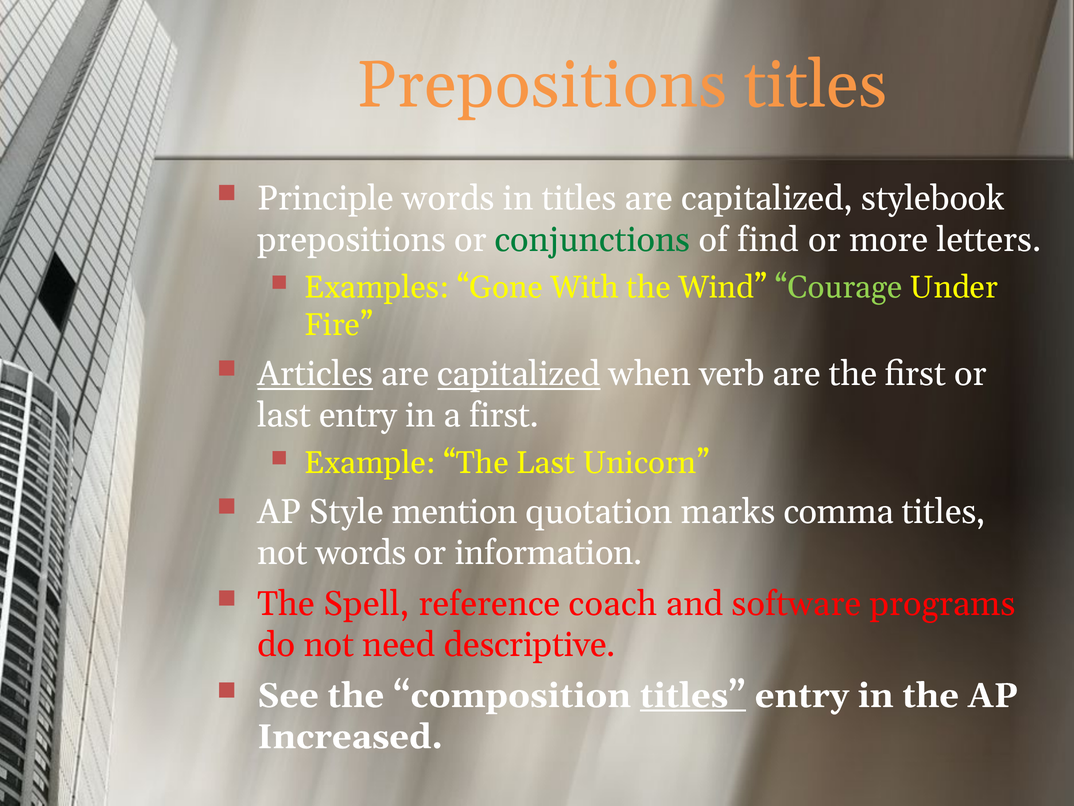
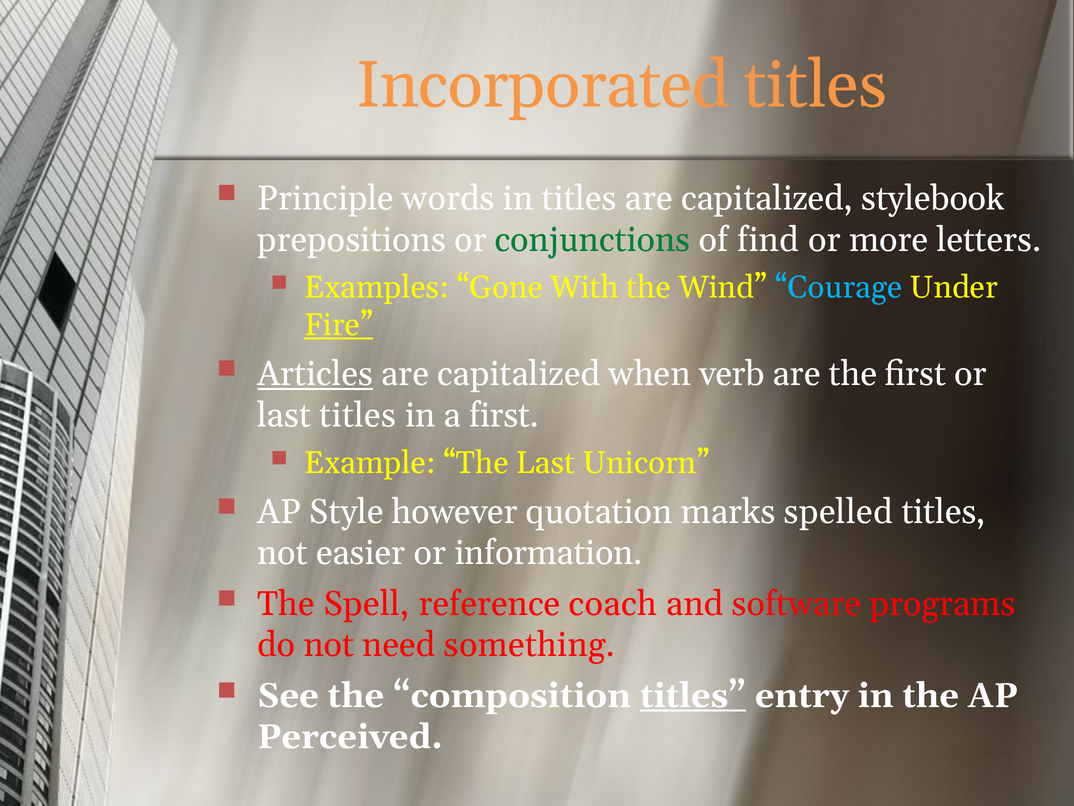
Prepositions at (542, 85): Prepositions -> Incorporated
Courage colour: light green -> light blue
Fire underline: none -> present
capitalized at (519, 374) underline: present -> none
last entry: entry -> titles
mention: mention -> however
comma: comma -> spelled
not words: words -> easier
descriptive: descriptive -> something
Increased: Increased -> Perceived
